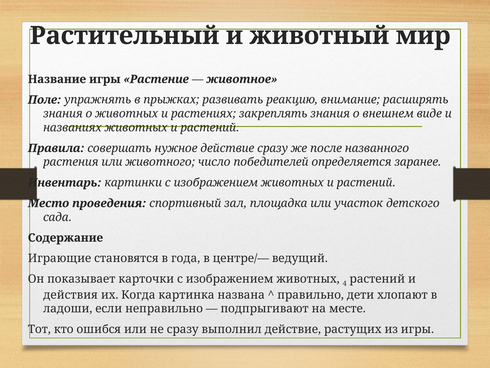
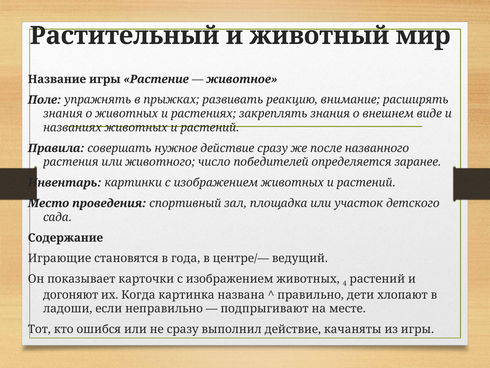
действия: действия -> догоняют
растущих: растущих -> качаняты
